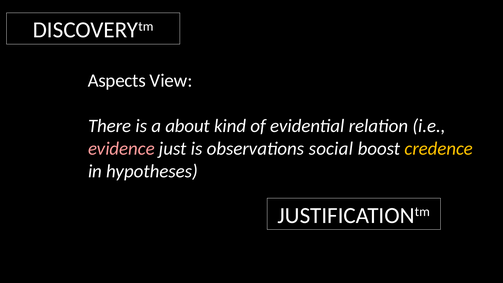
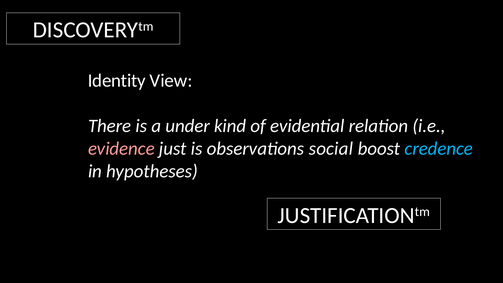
Aspects: Aspects -> Identity
about: about -> under
credence colour: yellow -> light blue
